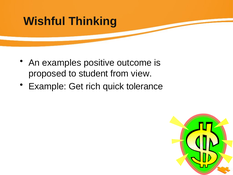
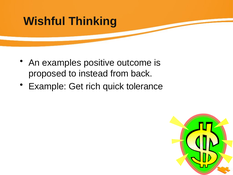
student: student -> instead
view: view -> back
